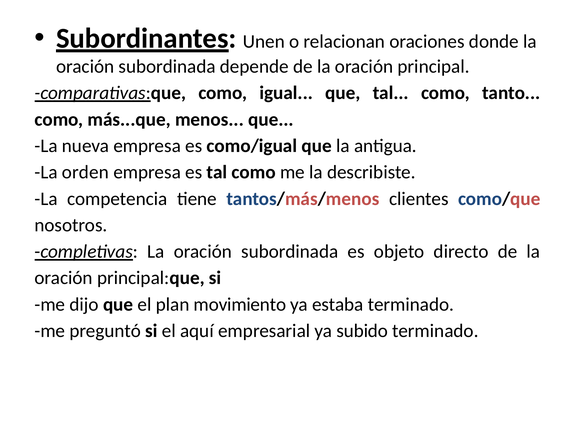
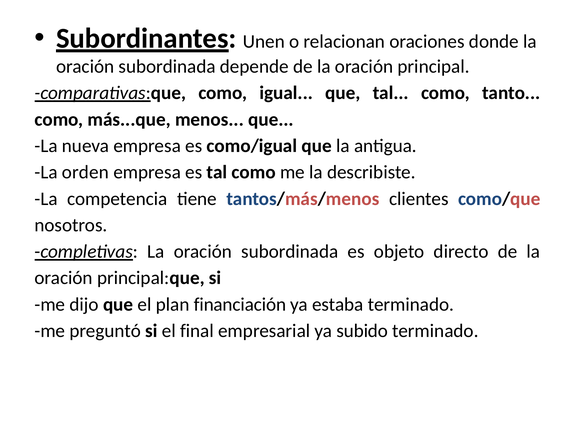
movimiento: movimiento -> financiación
aquí: aquí -> final
